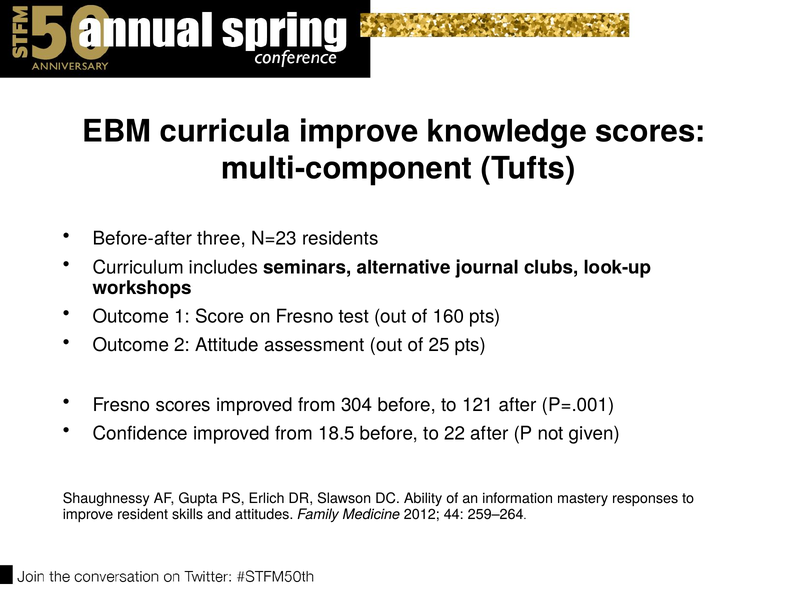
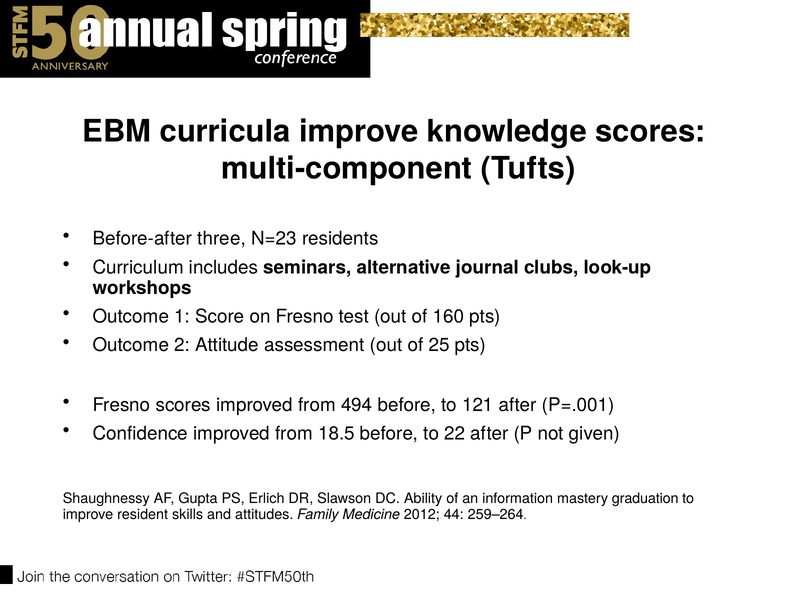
304: 304 -> 494
responses: responses -> graduation
